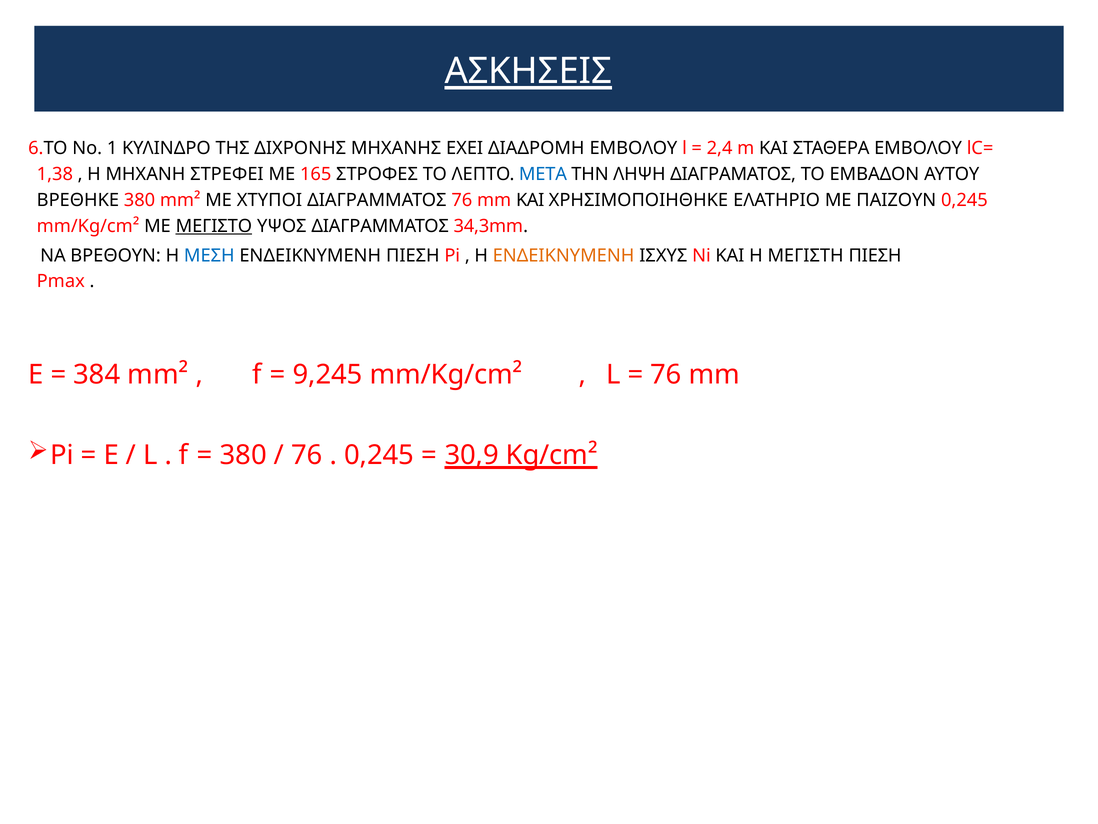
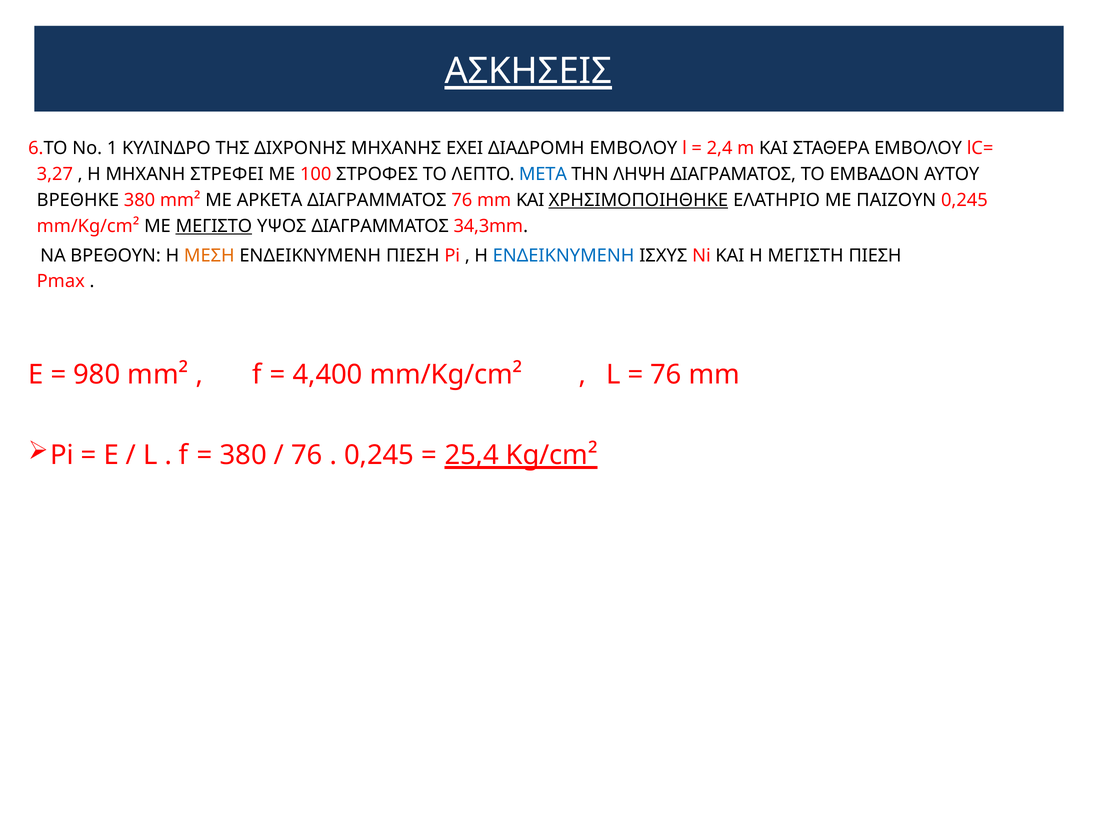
1,38: 1,38 -> 3,27
165: 165 -> 100
ΧΤΥΠΟΙ: ΧΤΥΠΟΙ -> ΑΡΚΕΤΑ
ΧΡΗΣΙΜΟΠΟΙΗΘΗΚΕ underline: none -> present
ΜΕΣΗ colour: blue -> orange
ΕΝΔΕΙΚΝΥΜΕΝΗ at (563, 255) colour: orange -> blue
384: 384 -> 980
9,245: 9,245 -> 4,400
30,9: 30,9 -> 25,4
